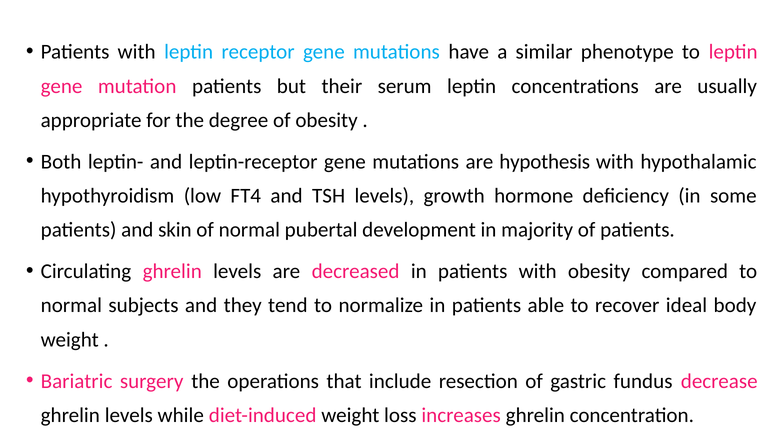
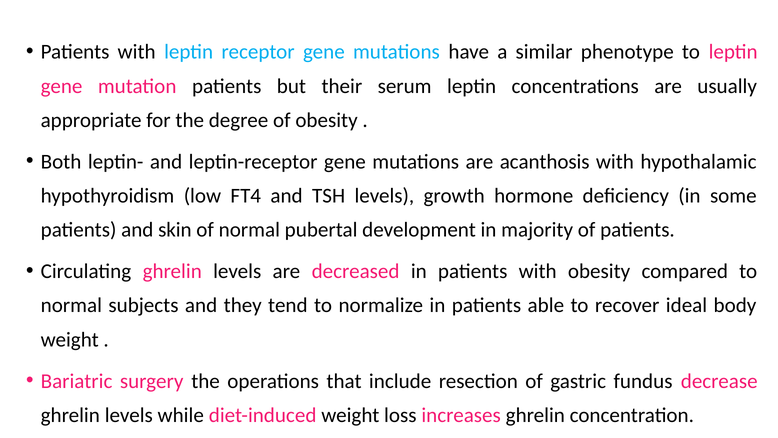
hypothesis: hypothesis -> acanthosis
